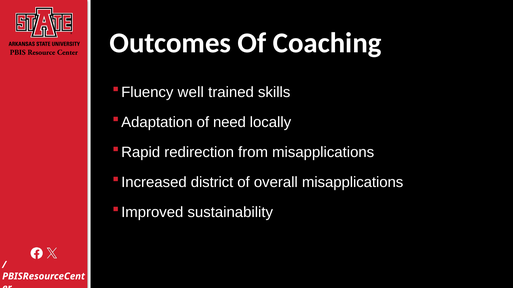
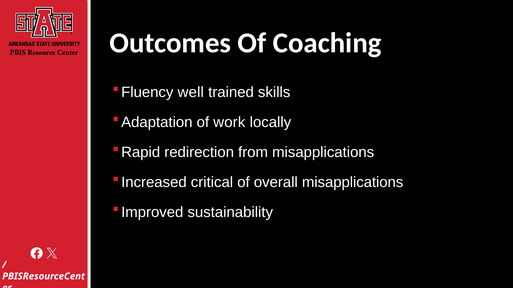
need: need -> work
district: district -> critical
